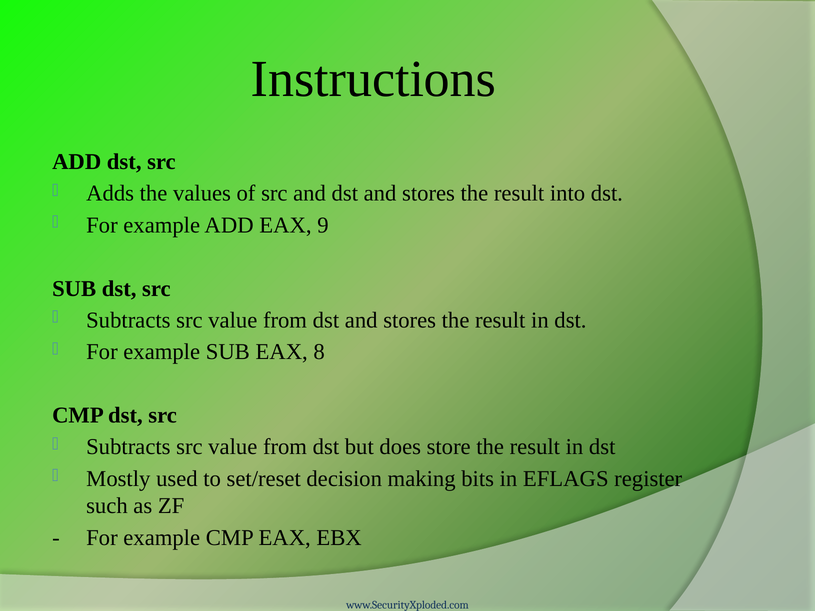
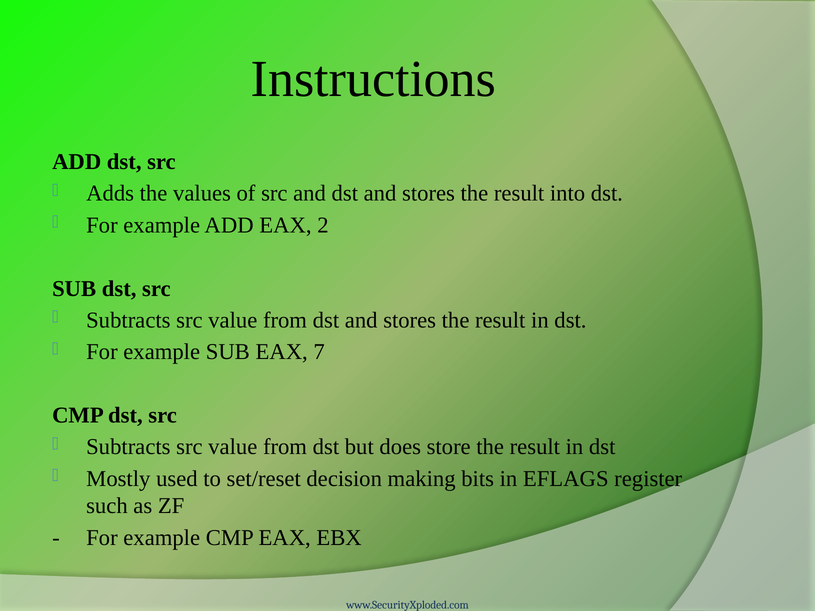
9: 9 -> 2
8: 8 -> 7
